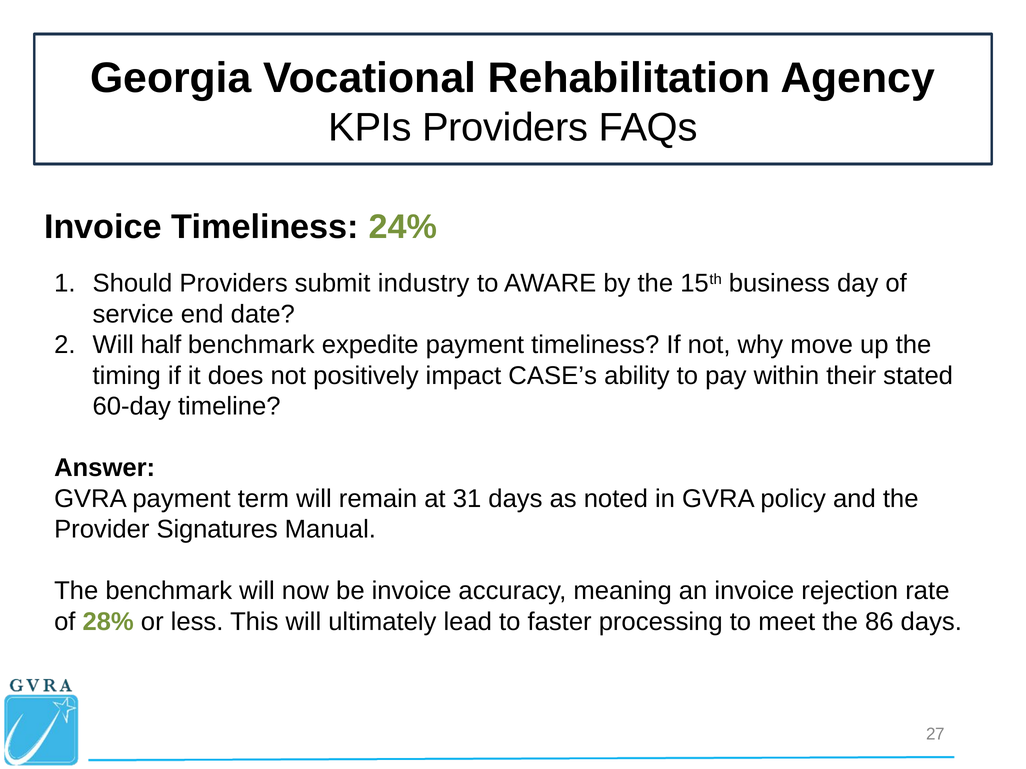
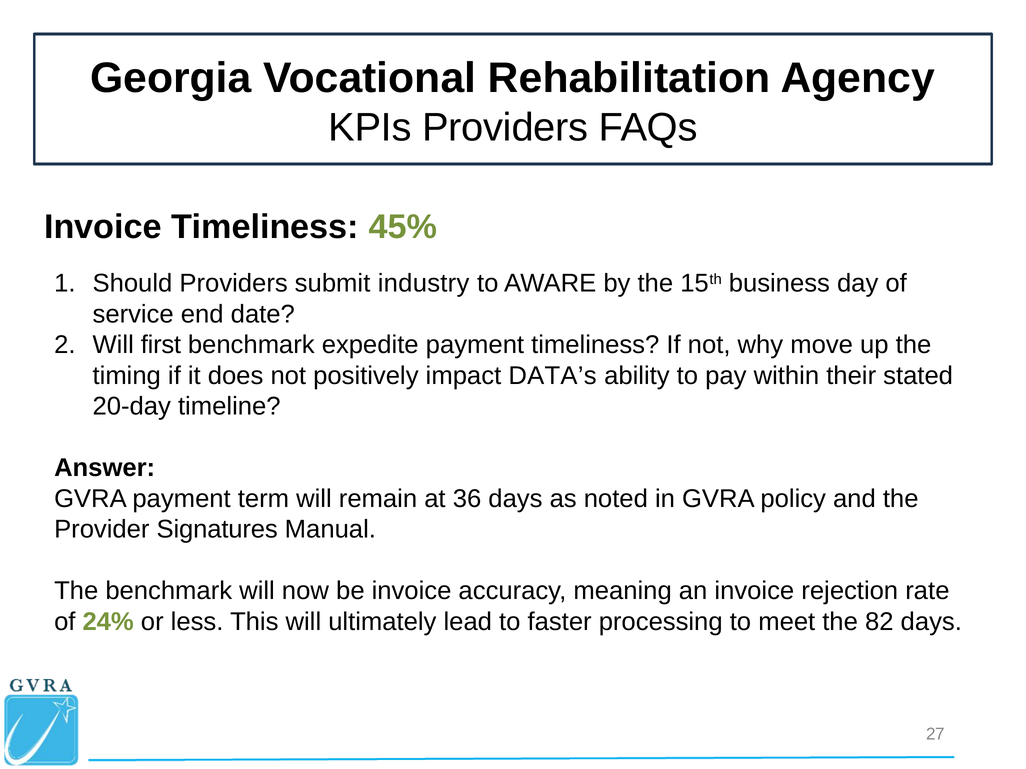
24%: 24% -> 45%
half: half -> first
CASE’s: CASE’s -> DATA’s
60-day: 60-day -> 20-day
31: 31 -> 36
28%: 28% -> 24%
86: 86 -> 82
